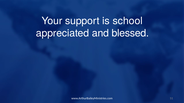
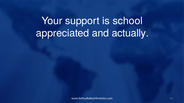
blessed: blessed -> actually
